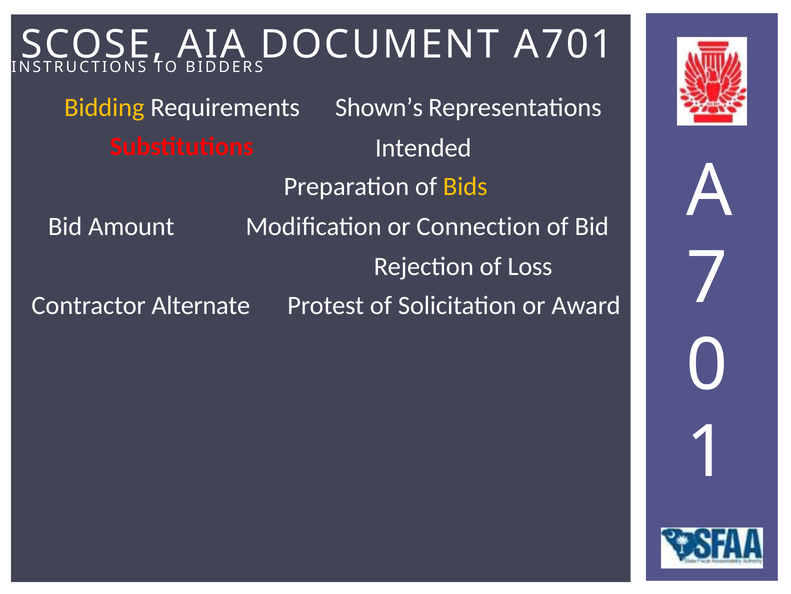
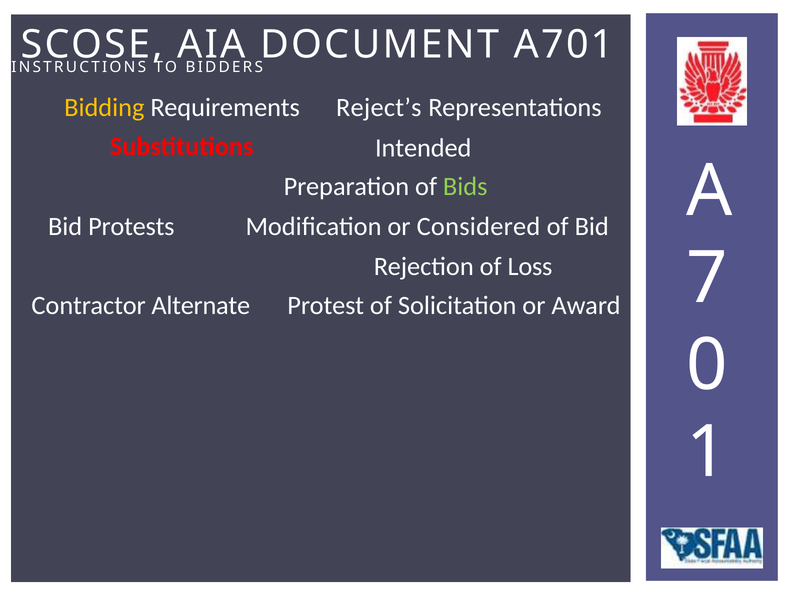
Shown’s: Shown’s -> Reject’s
Bids colour: yellow -> light green
Amount: Amount -> Protests
Connection: Connection -> Considered
